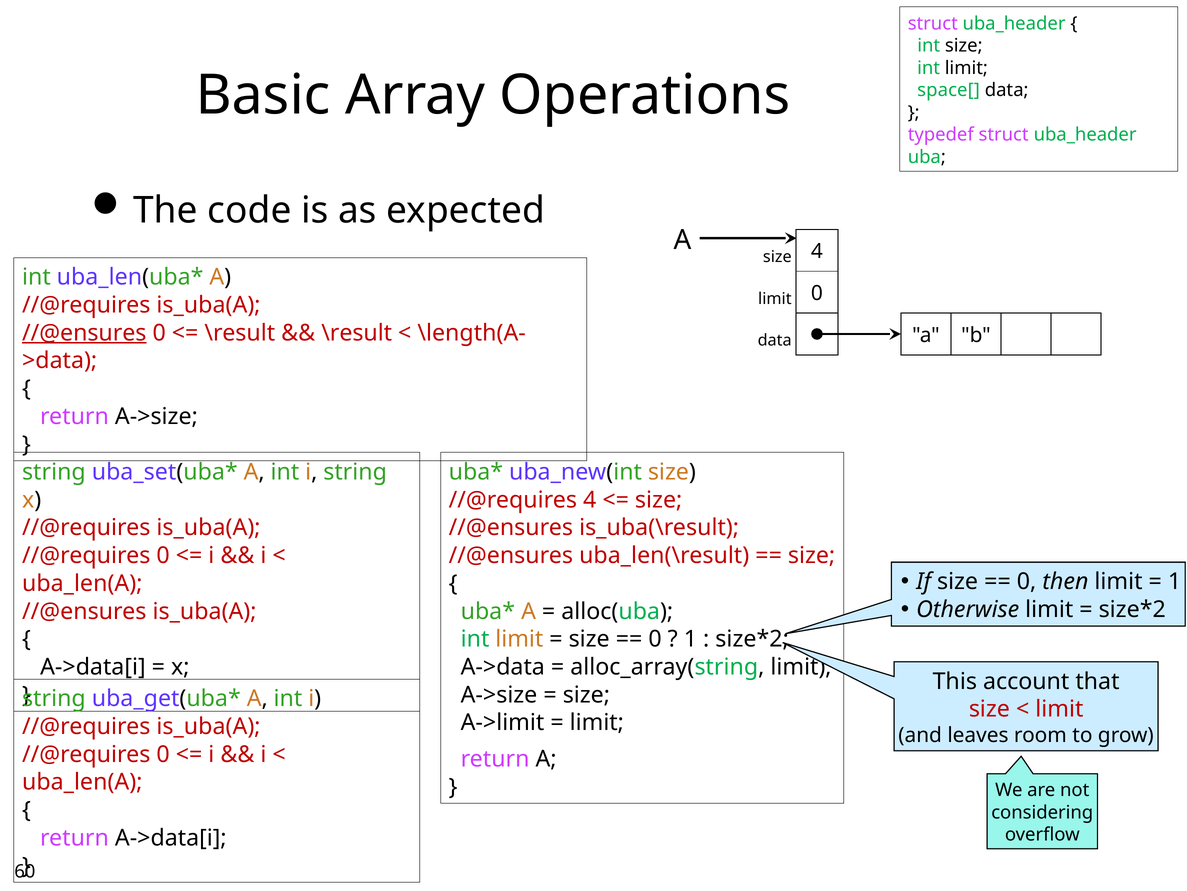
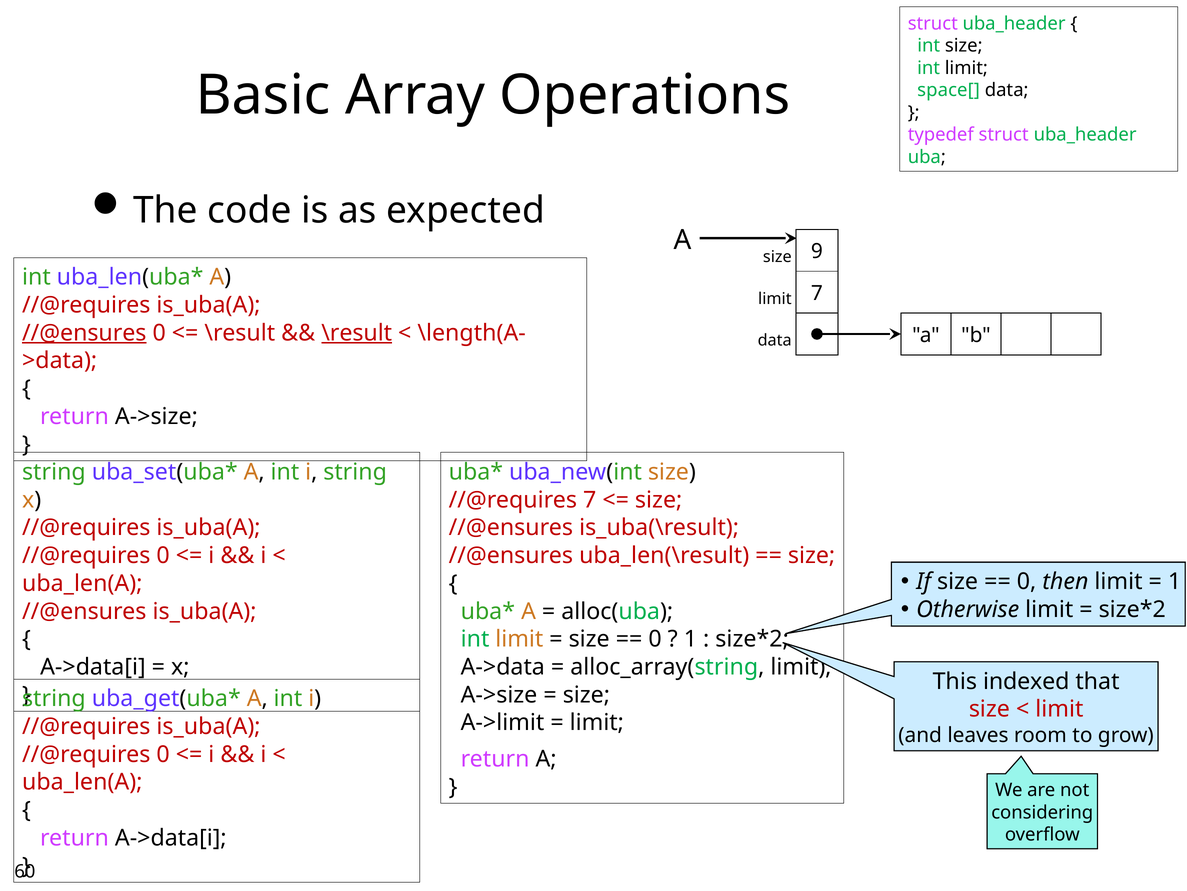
size 4: 4 -> 9
limit 0: 0 -> 7
\result at (357, 333) underline: none -> present
//@requires 4: 4 -> 7
account: account -> indexed
